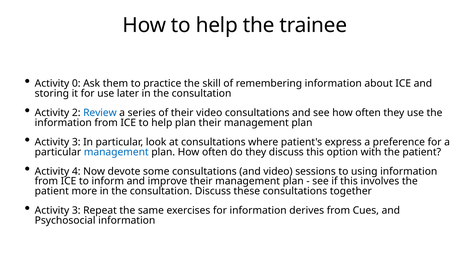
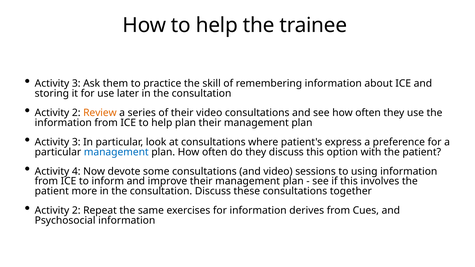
0 at (76, 84): 0 -> 3
Review colour: blue -> orange
3 at (76, 211): 3 -> 2
